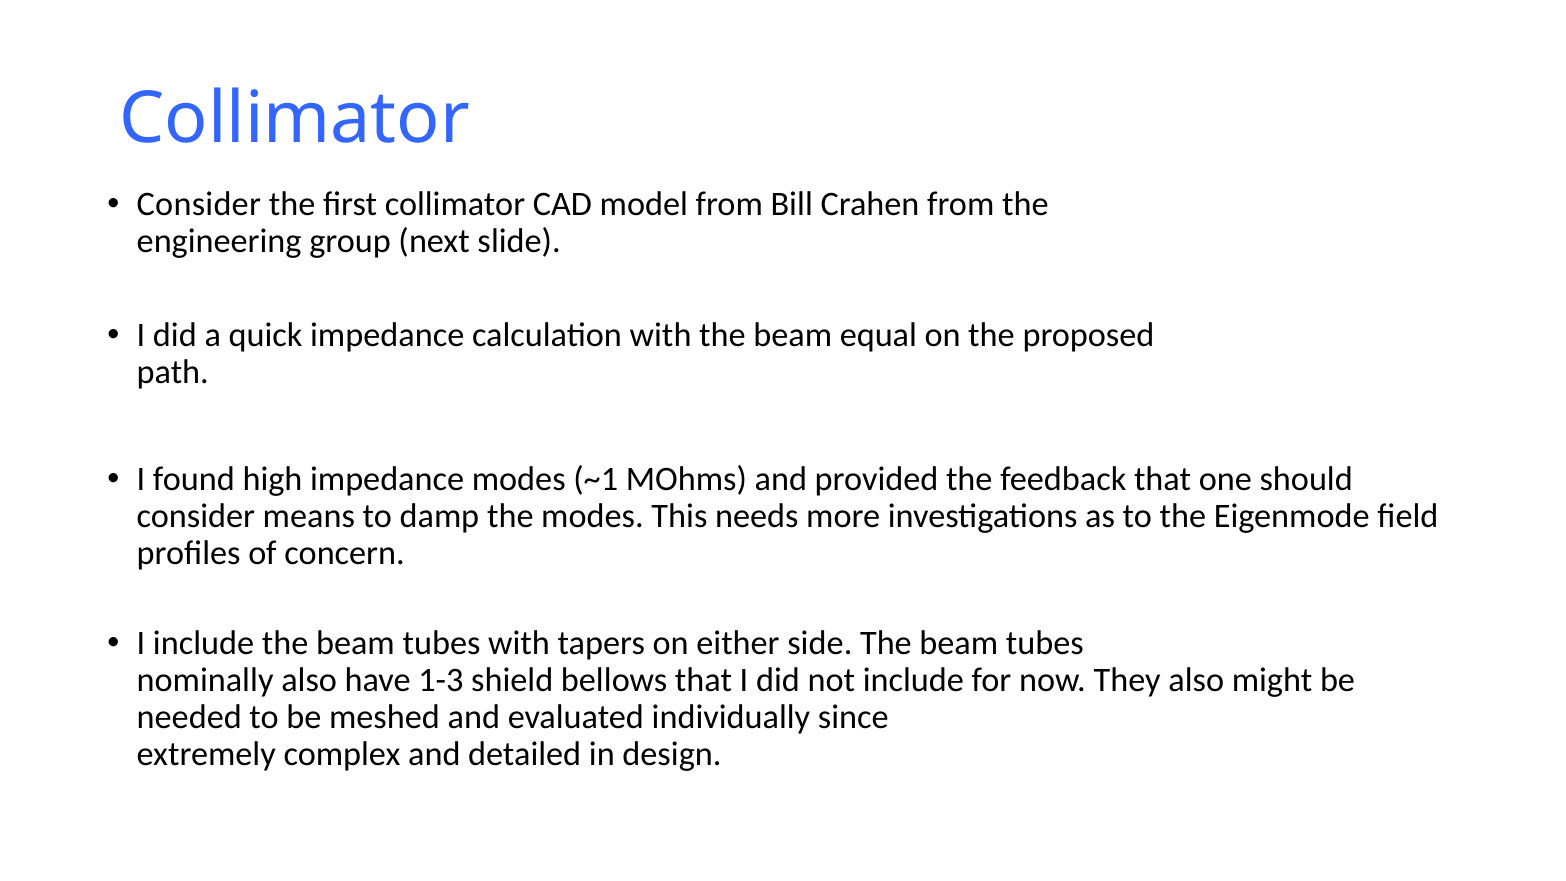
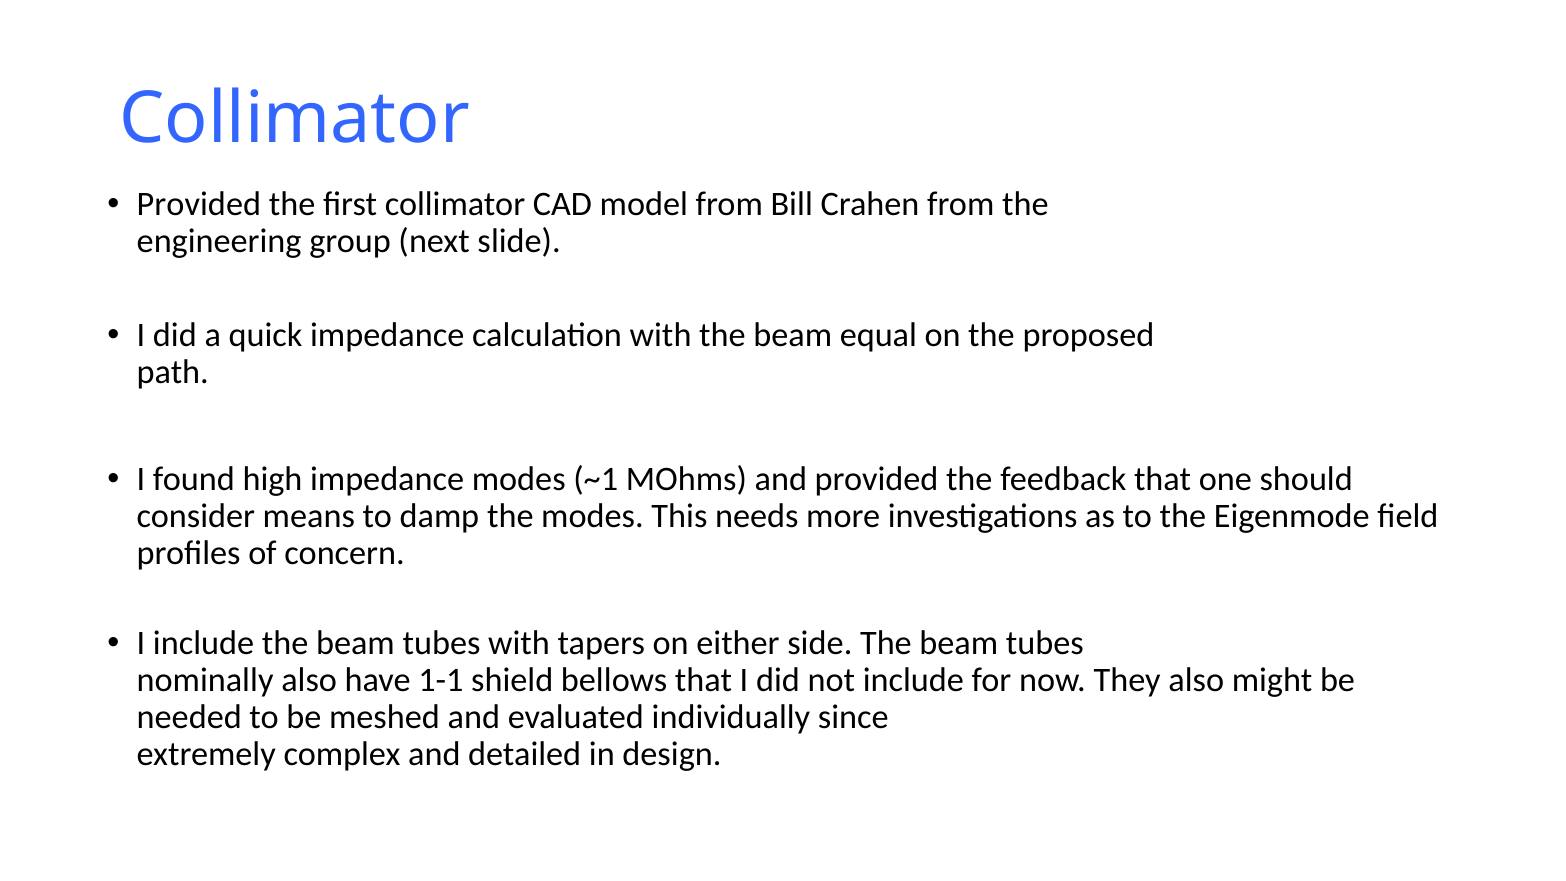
Consider at (199, 204): Consider -> Provided
1-3: 1-3 -> 1-1
